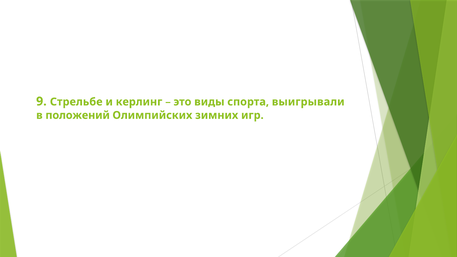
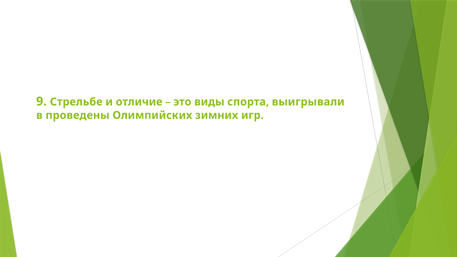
керлинг: керлинг -> отличие
положений: положений -> проведены
